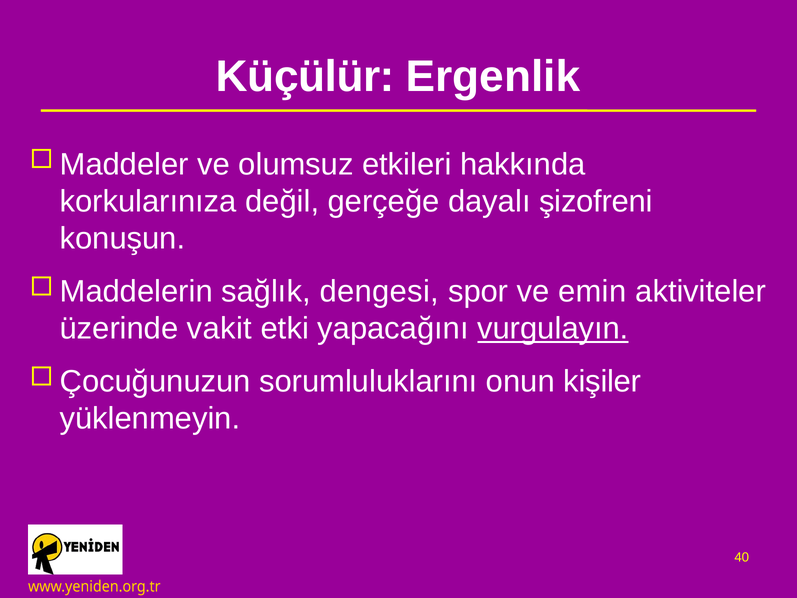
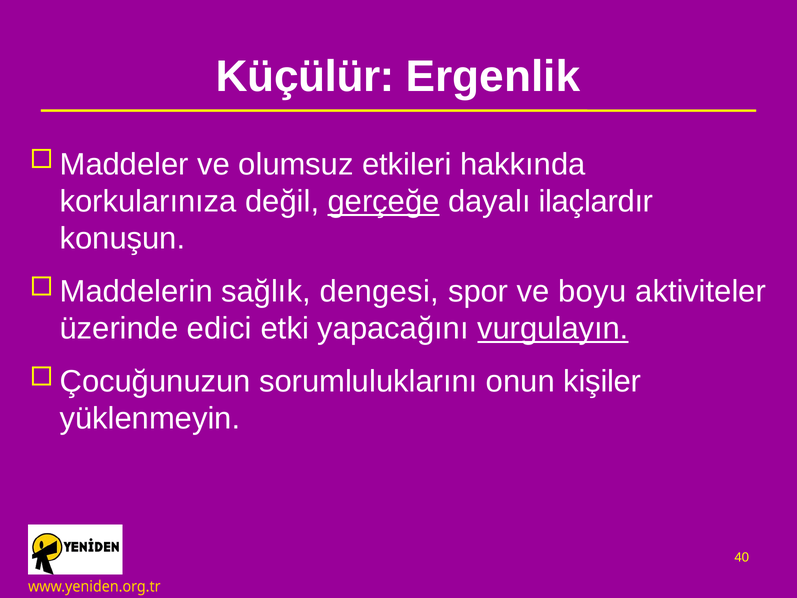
gerçeğe underline: none -> present
şizofreni: şizofreni -> ilaçlardır
emin: emin -> boyu
vakit: vakit -> edici
